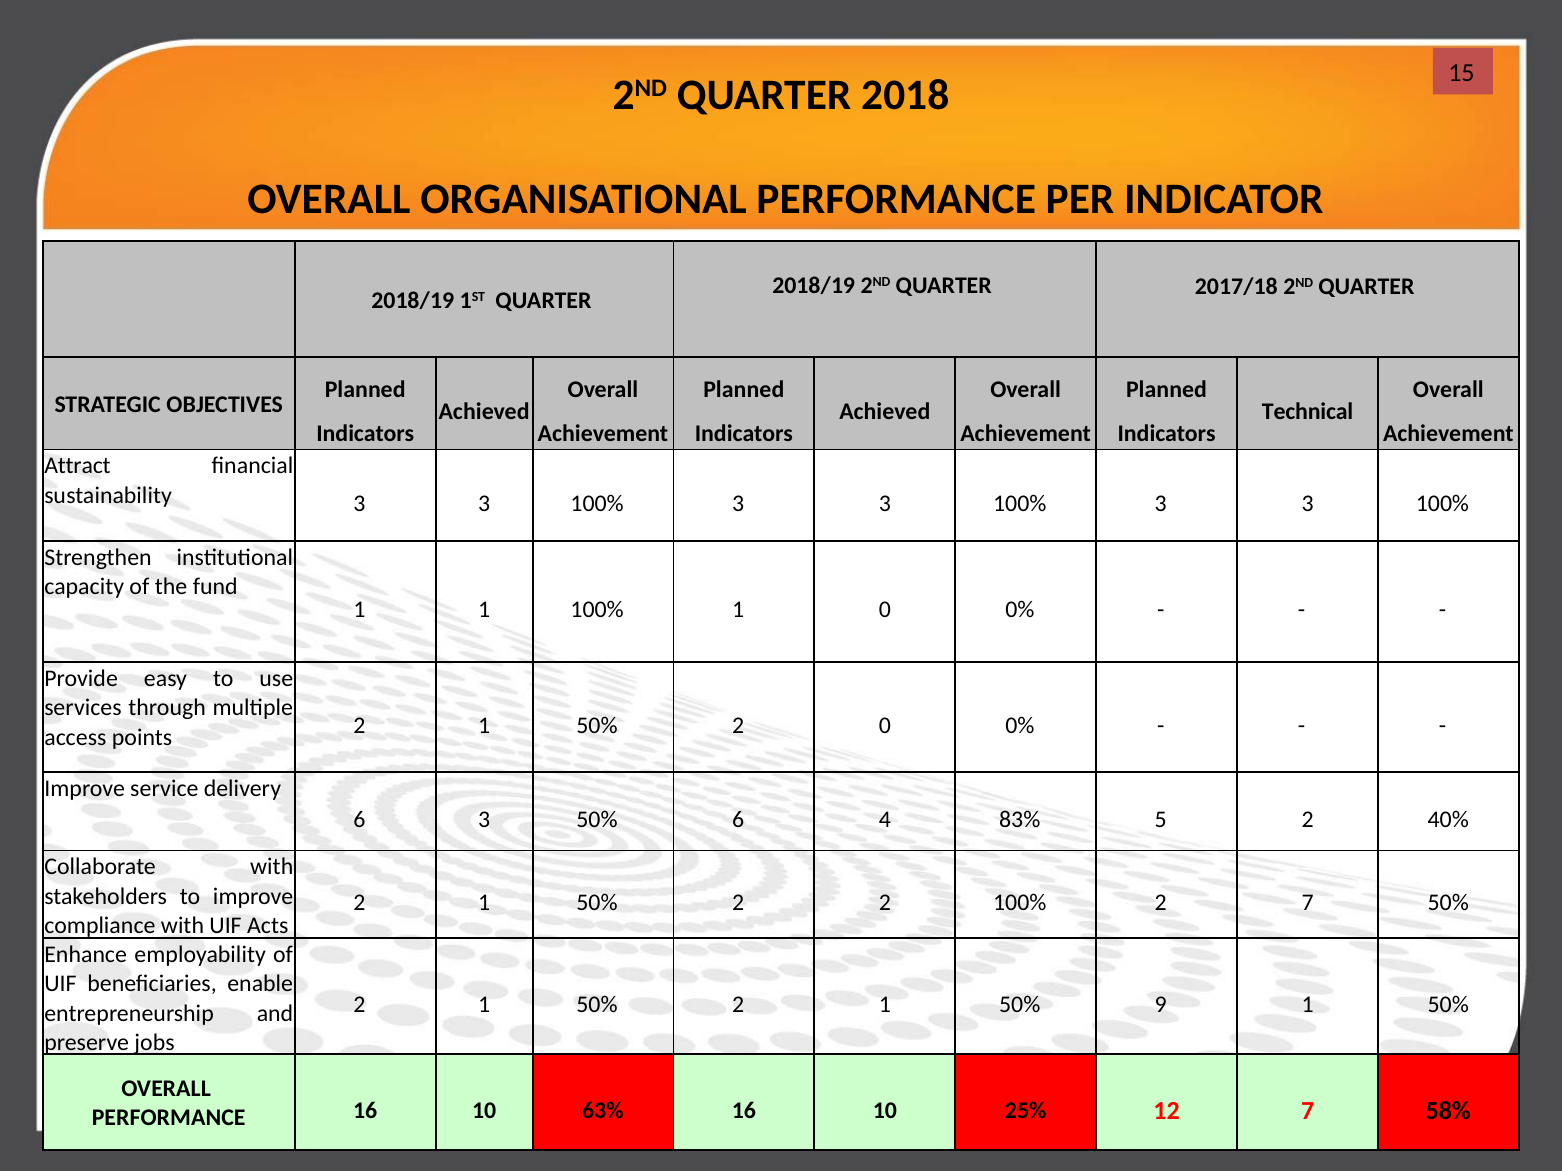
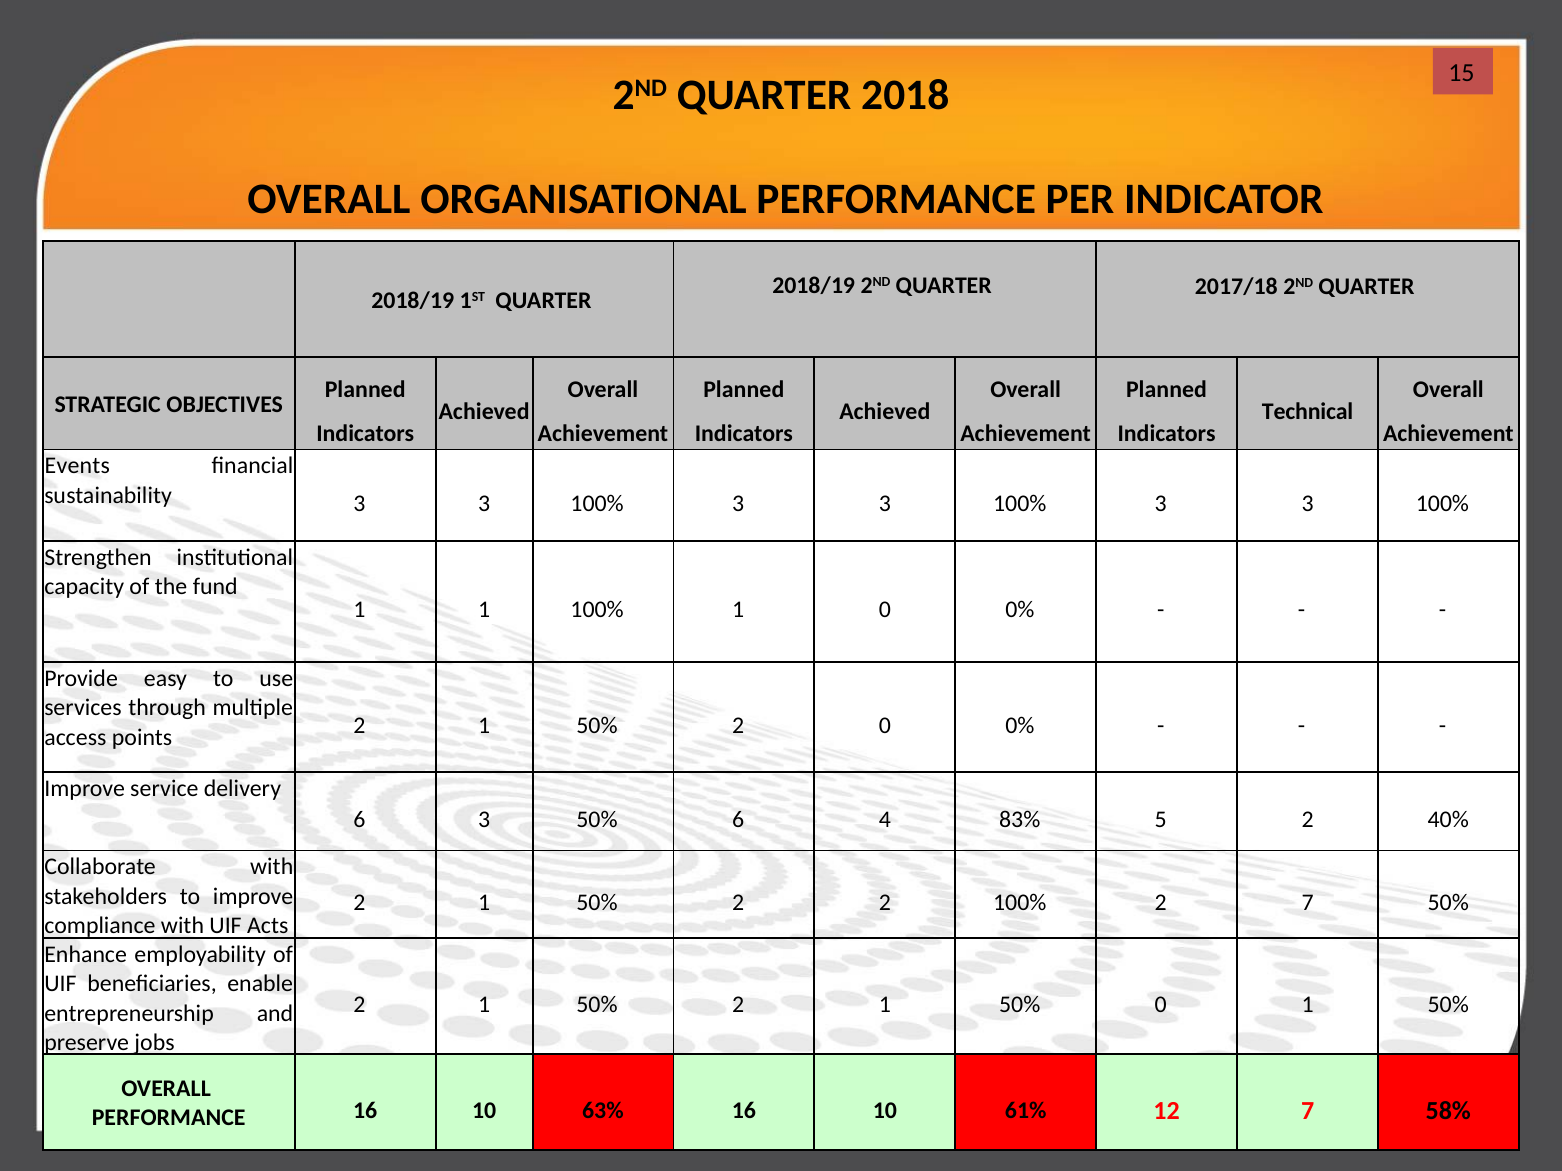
Attract: Attract -> Events
50% 9: 9 -> 0
25%: 25% -> 61%
